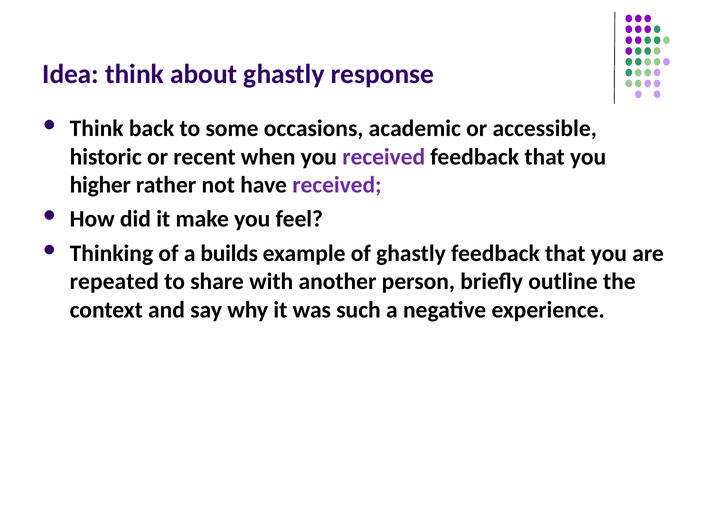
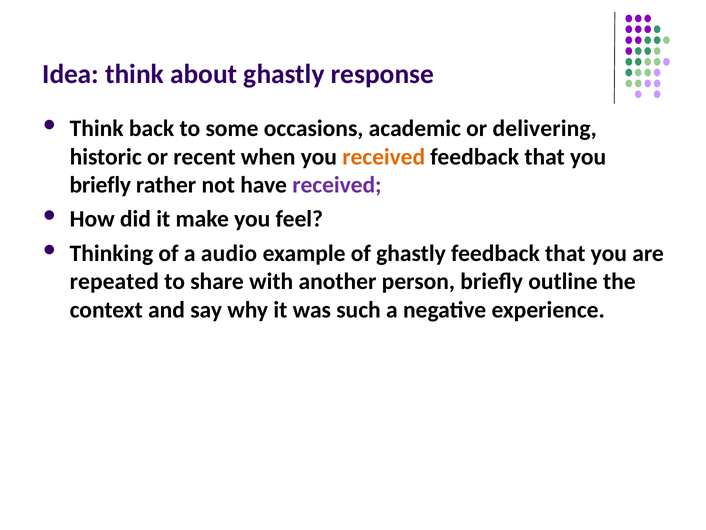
accessible: accessible -> delivering
received at (384, 157) colour: purple -> orange
higher at (100, 185): higher -> briefly
builds: builds -> audio
